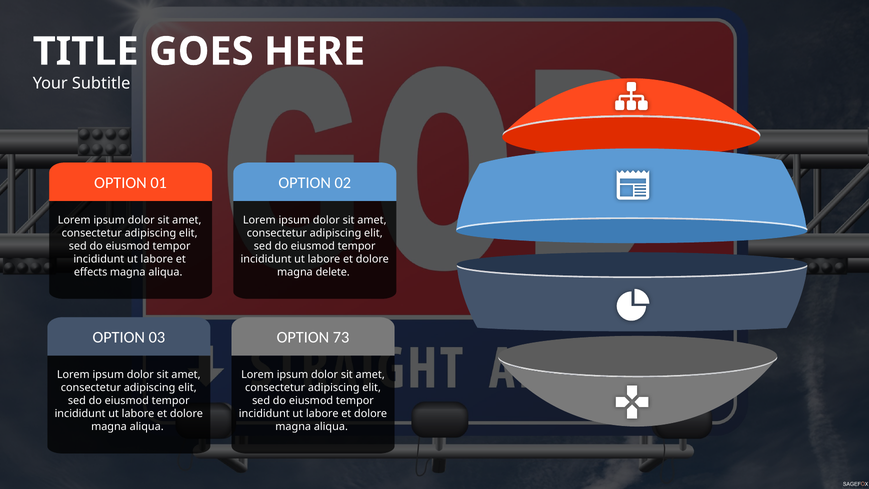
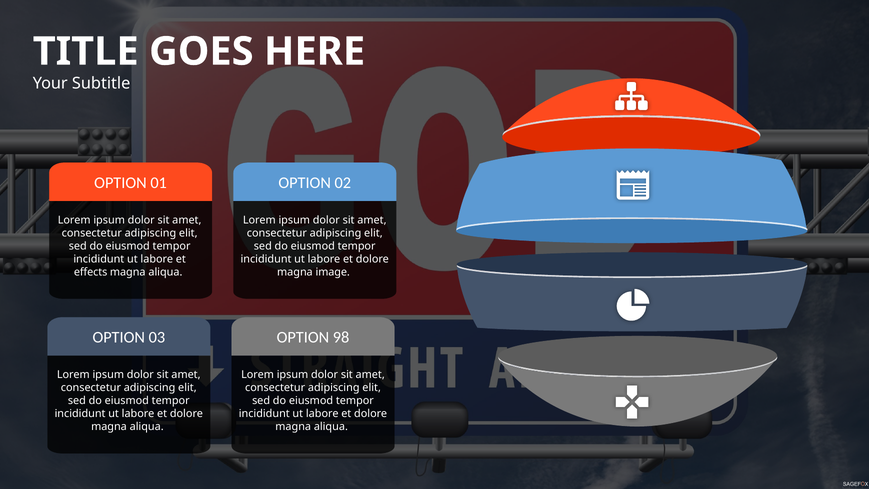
delete: delete -> image
73: 73 -> 98
